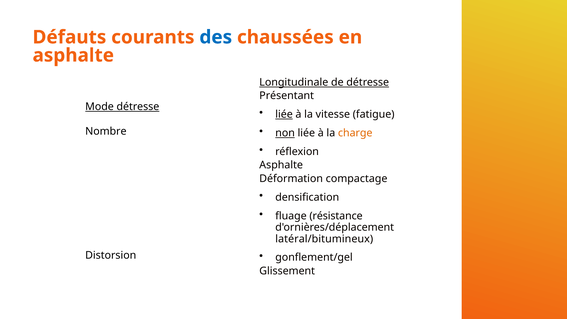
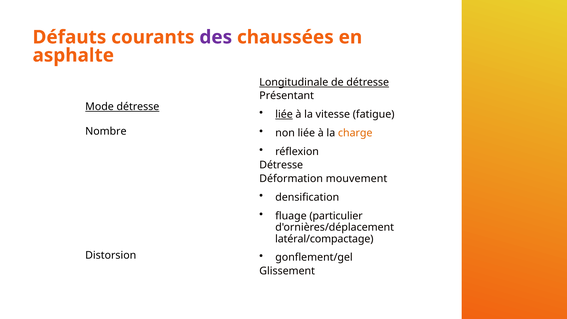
des colour: blue -> purple
non underline: present -> none
Asphalte at (281, 165): Asphalte -> Détresse
compactage: compactage -> mouvement
résistance: résistance -> particulier
latéral/bitumineux: latéral/bitumineux -> latéral/compactage
